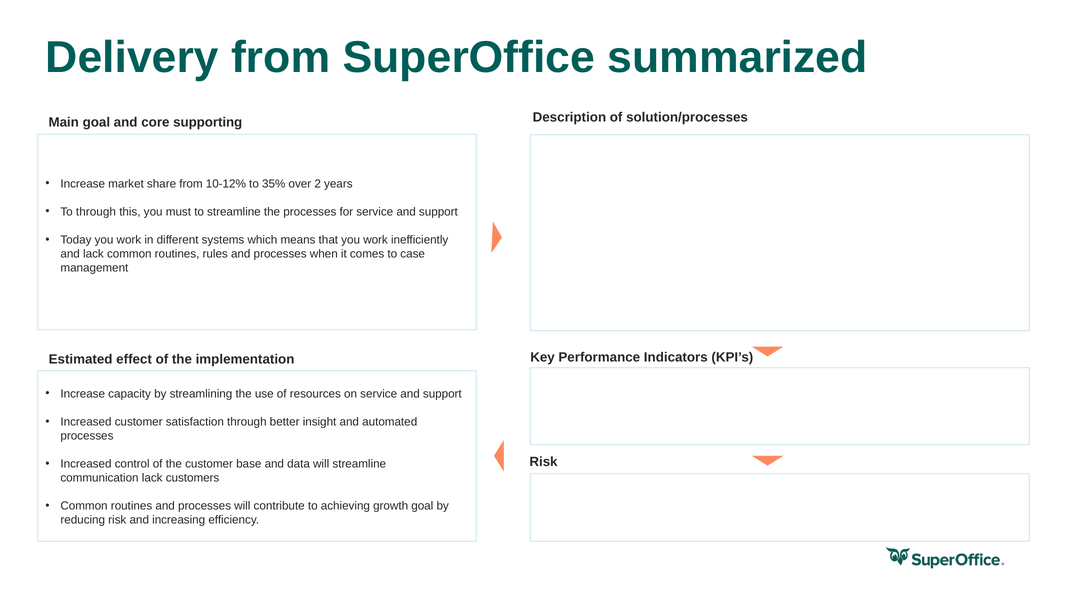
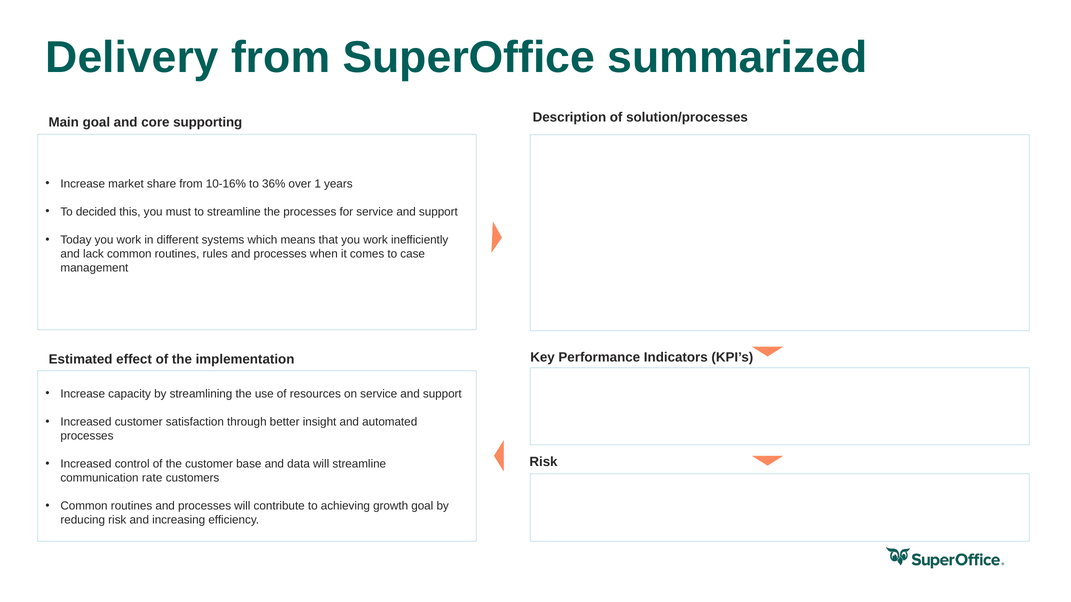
10-12%: 10-12% -> 10-16%
35%: 35% -> 36%
2: 2 -> 1
To through: through -> decided
communication lack: lack -> rate
